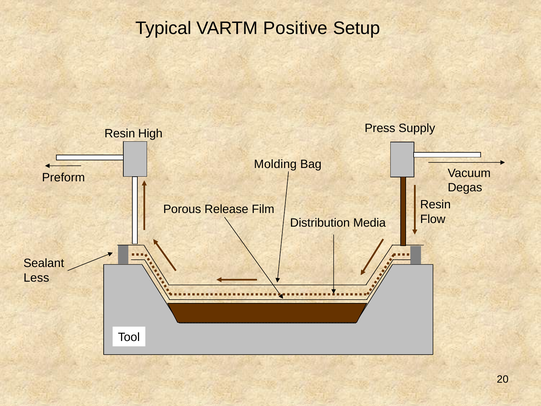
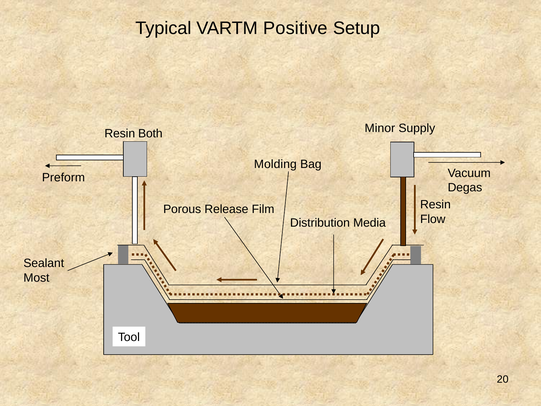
Press: Press -> Minor
High: High -> Both
Less: Less -> Most
